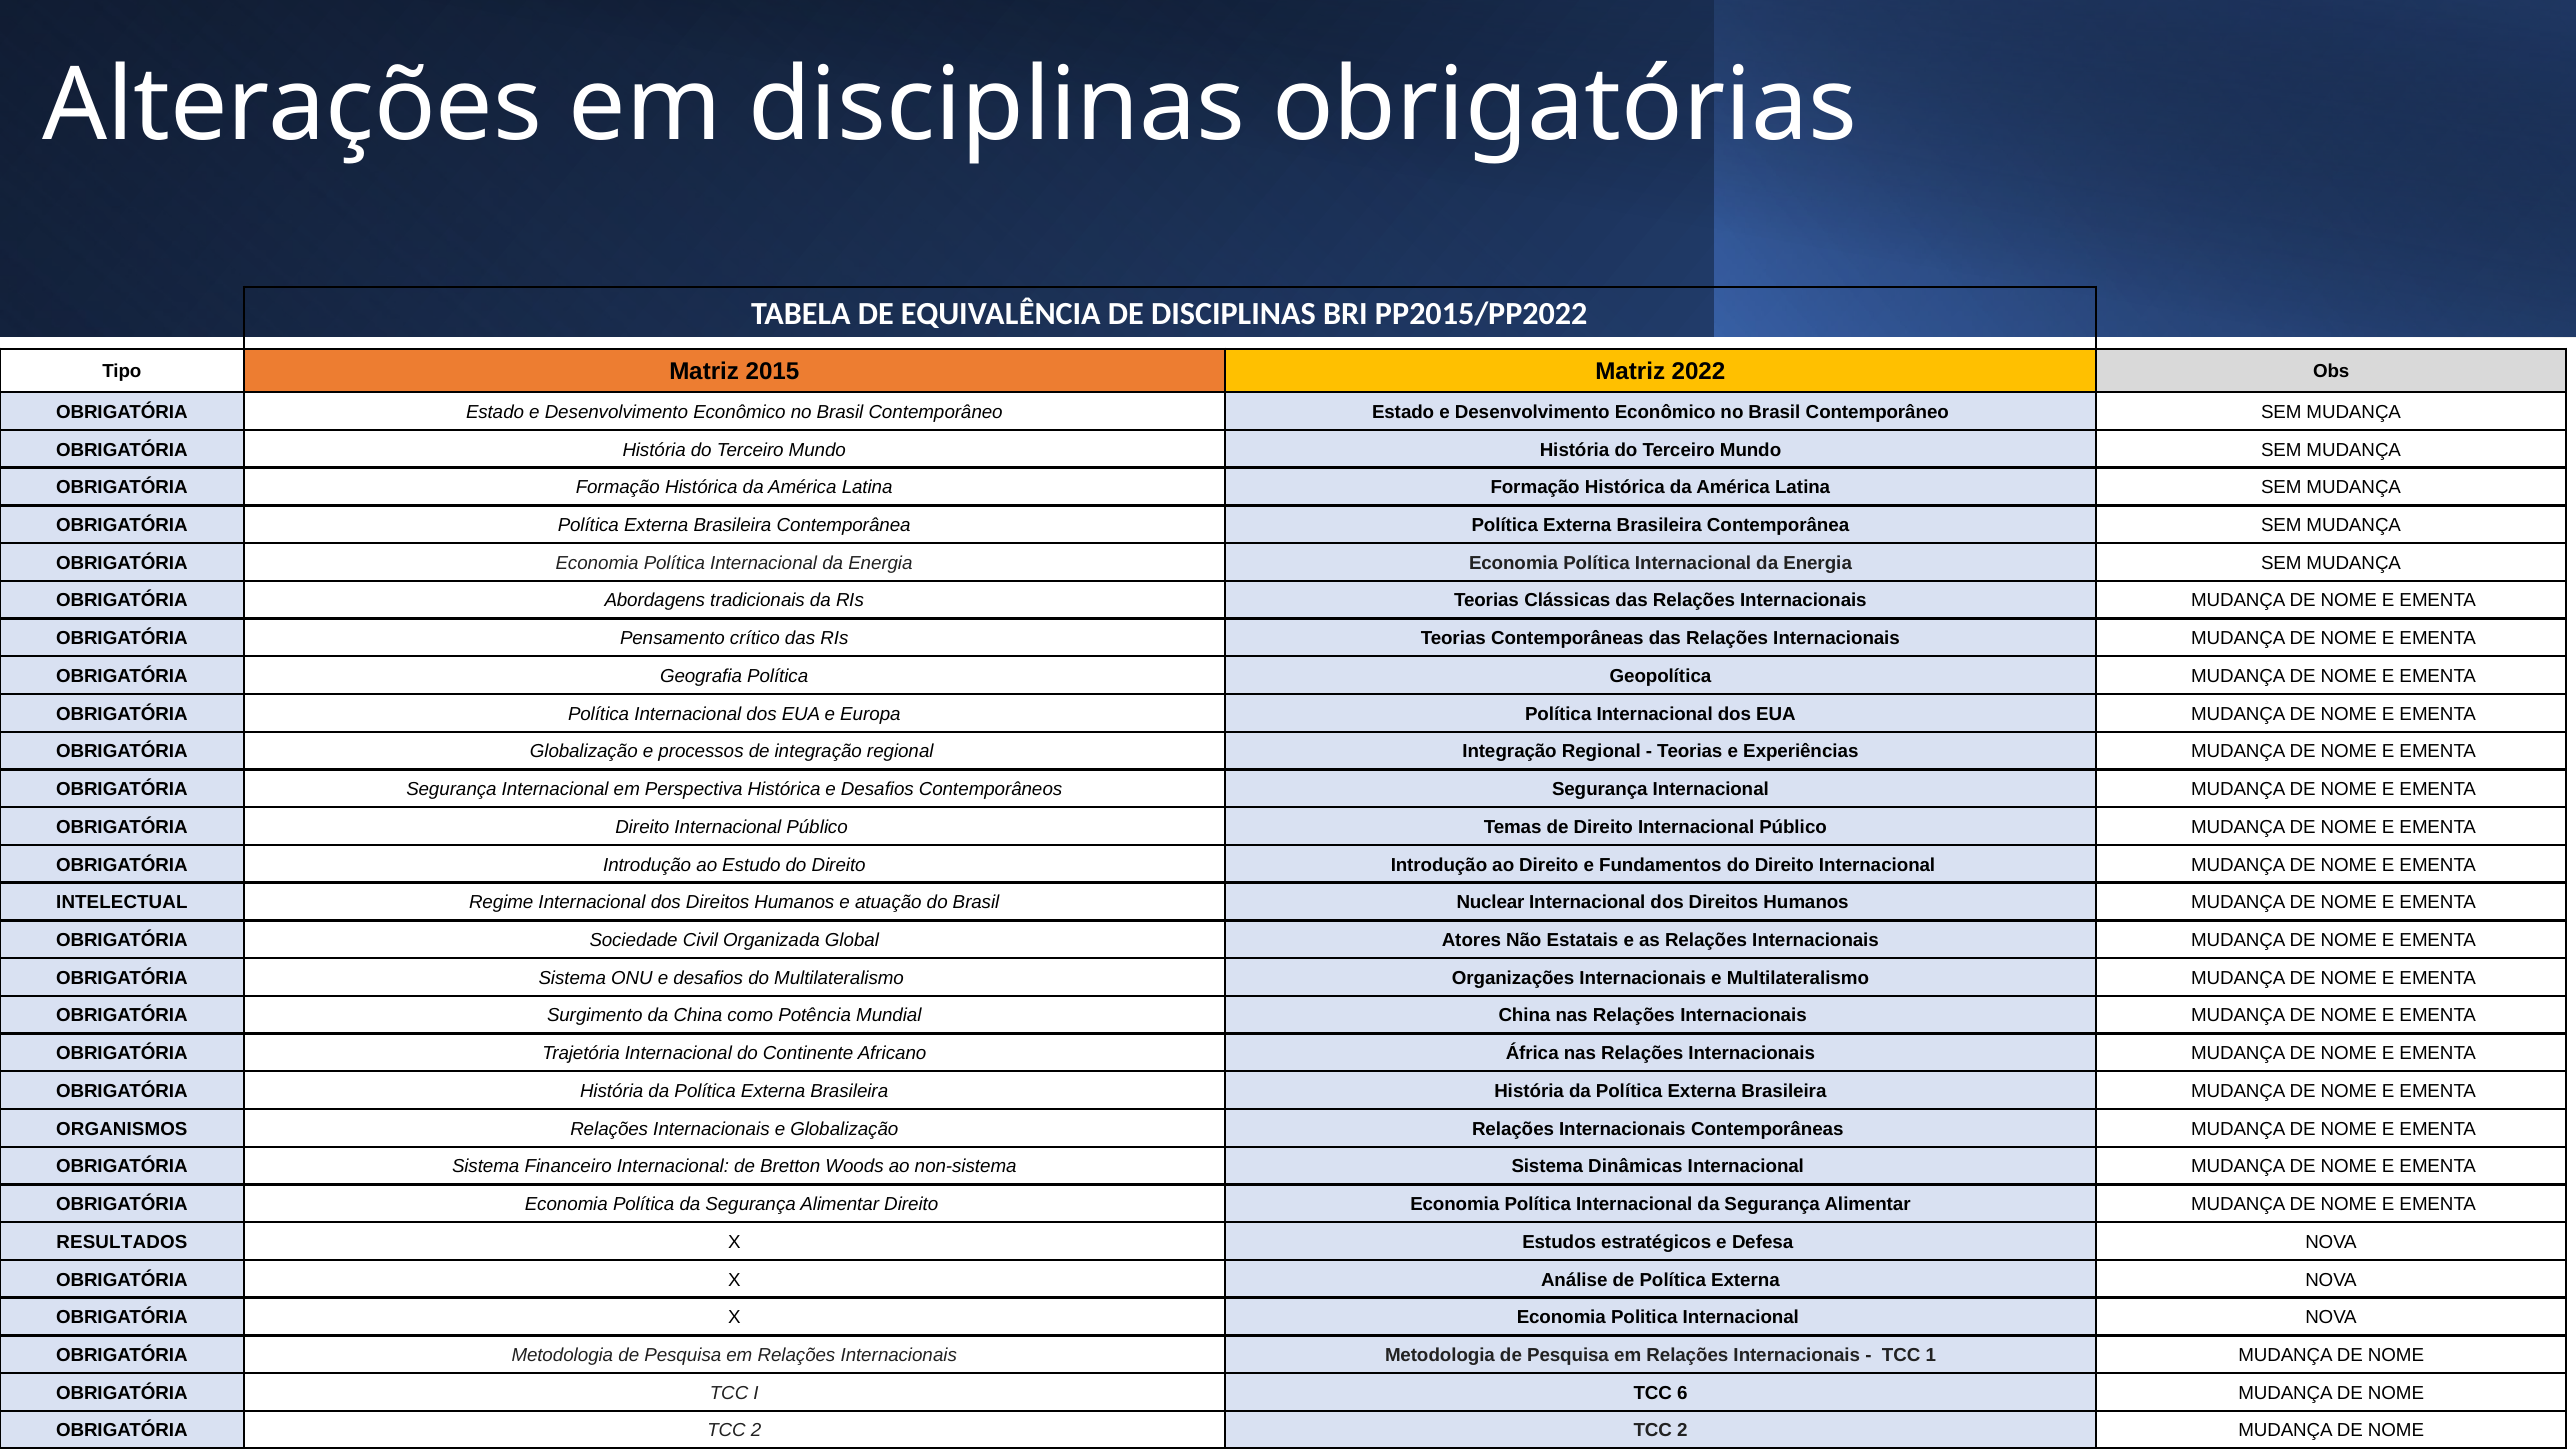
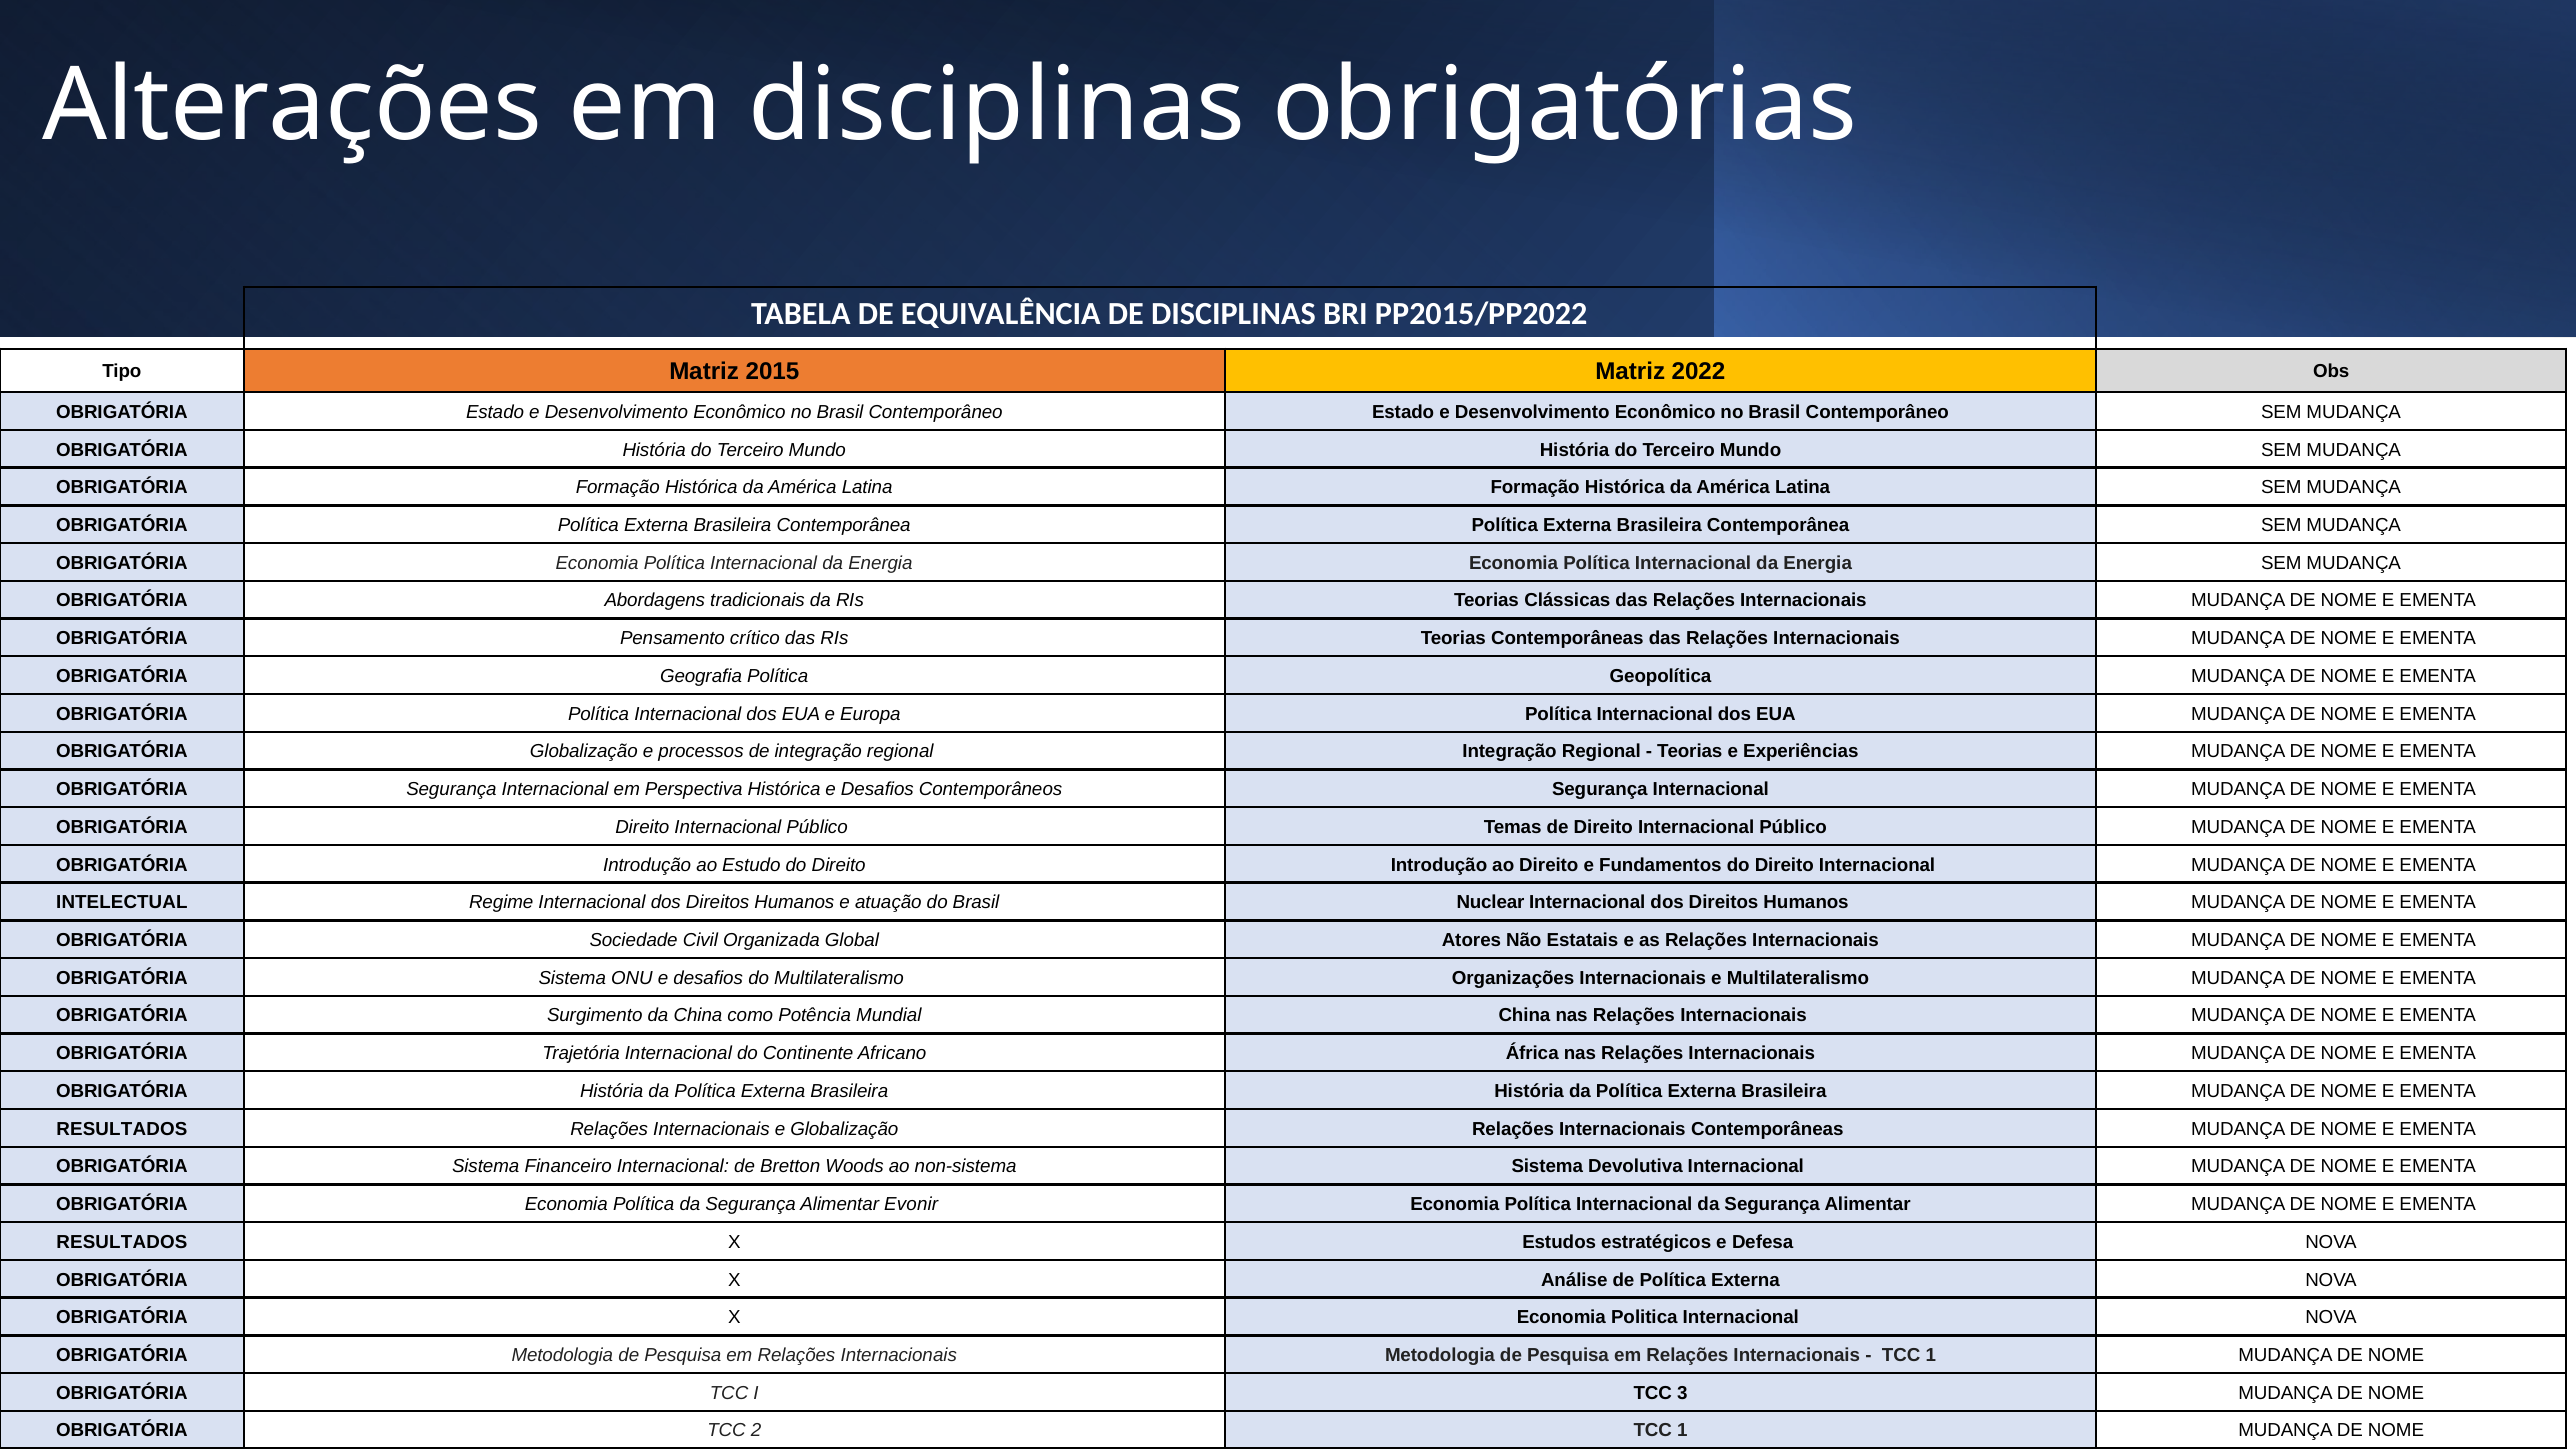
ORGANISMOS at (122, 1129): ORGANISMOS -> RESULTADOS
Dinâmicas: Dinâmicas -> Devolutiva
Alimentar Direito: Direito -> Evonir
6: 6 -> 3
2 TCC 2: 2 -> 1
